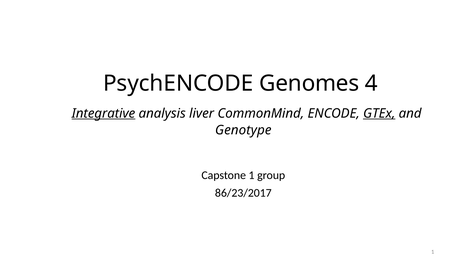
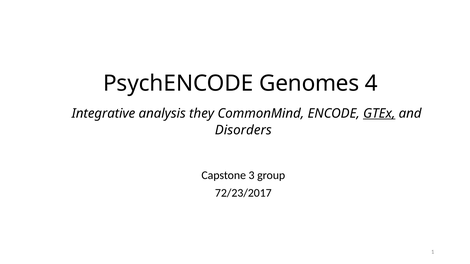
Integrative underline: present -> none
liver: liver -> they
Genotype: Genotype -> Disorders
Capstone 1: 1 -> 3
86/23/2017: 86/23/2017 -> 72/23/2017
